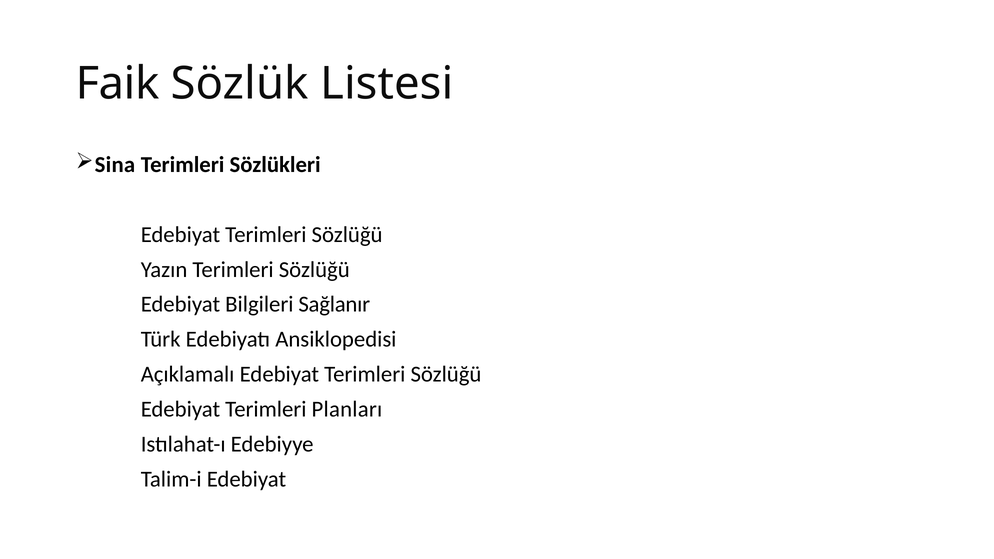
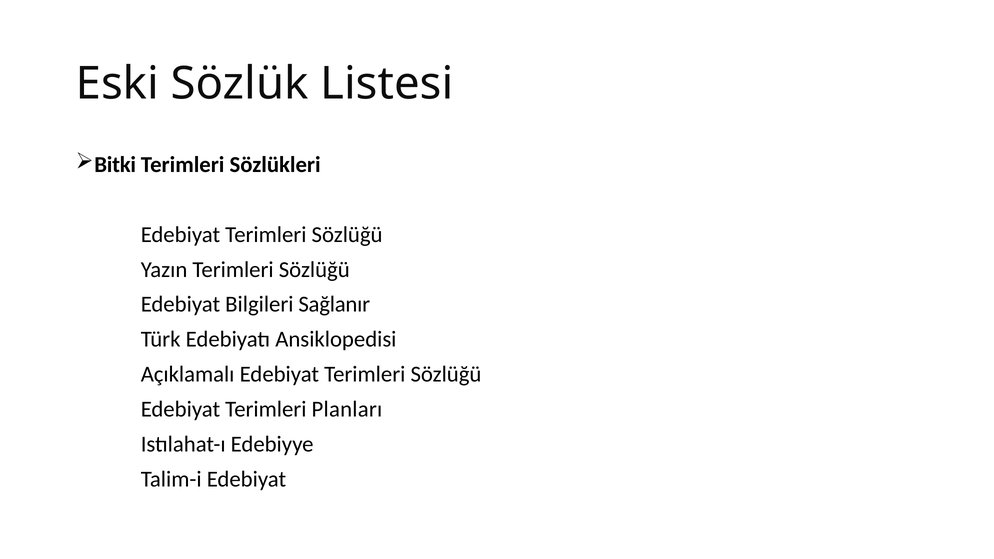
Faik: Faik -> Eski
Sina: Sina -> Bitki
